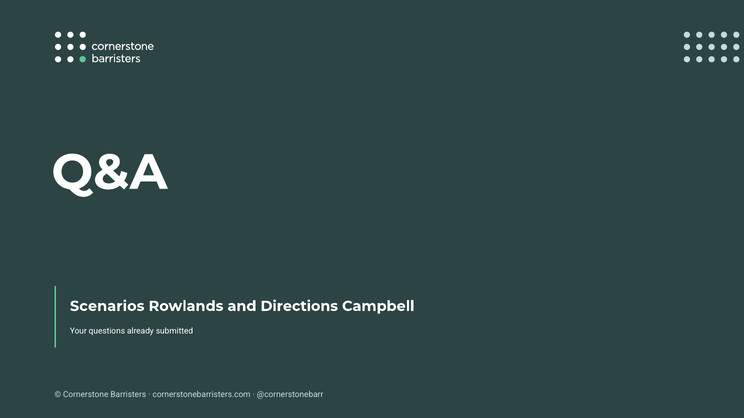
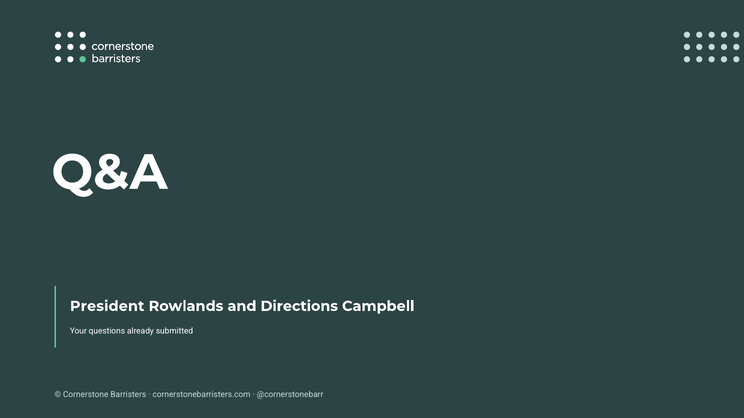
Scenarios: Scenarios -> President
